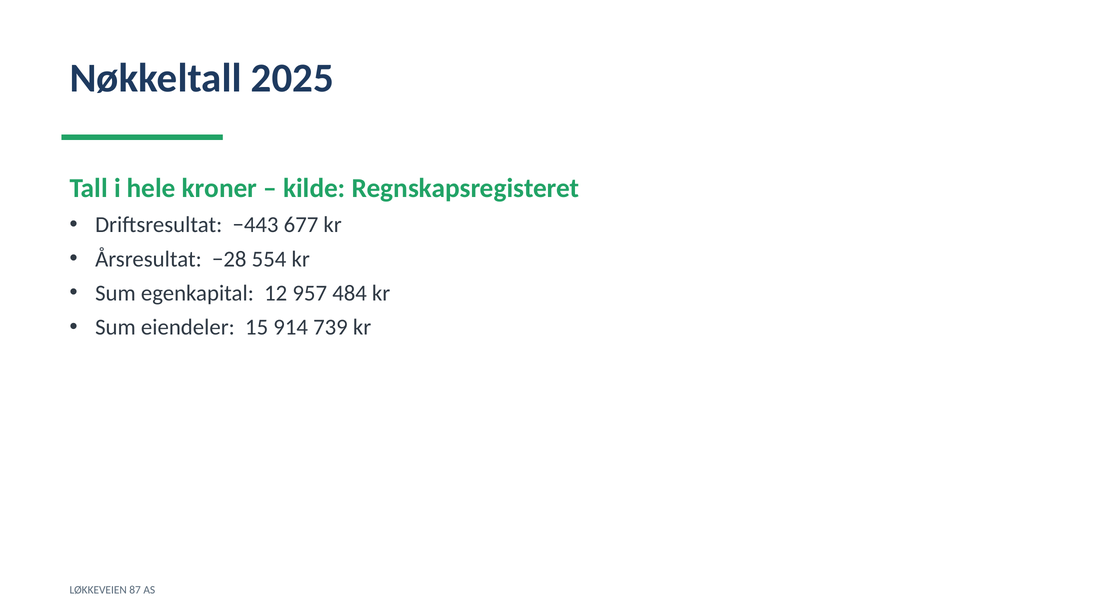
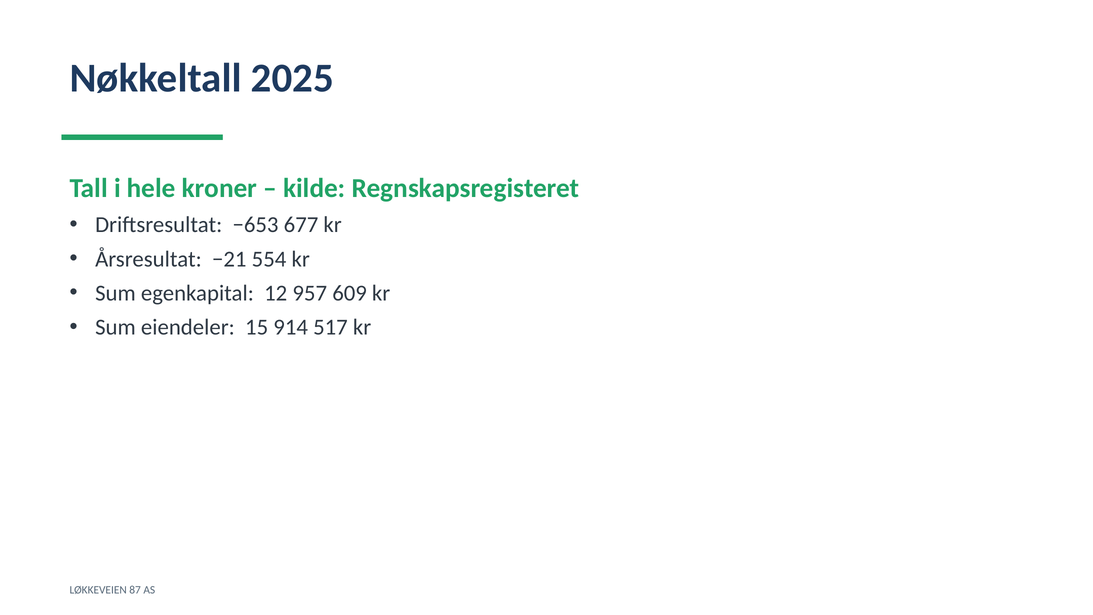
−443: −443 -> −653
−28: −28 -> −21
484: 484 -> 609
739: 739 -> 517
